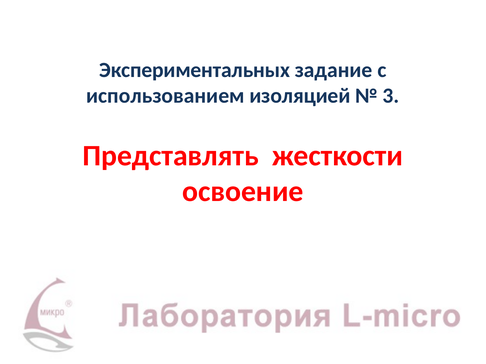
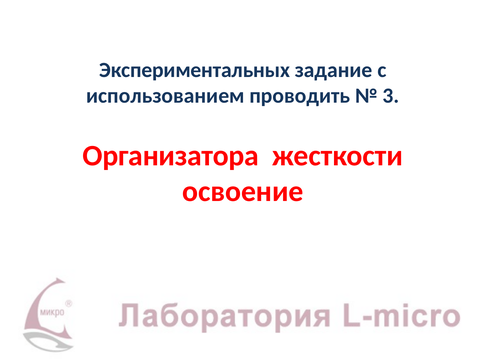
изоляцией: изоляцией -> проводить
Представлять: Представлять -> Организатора
